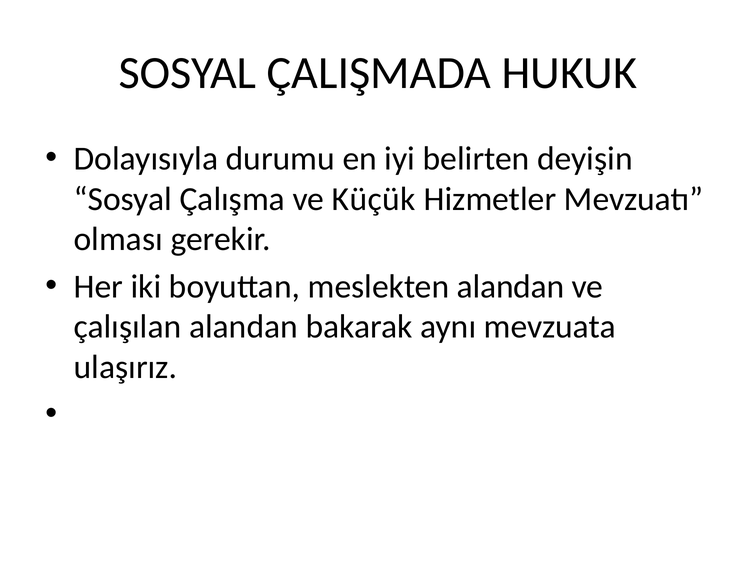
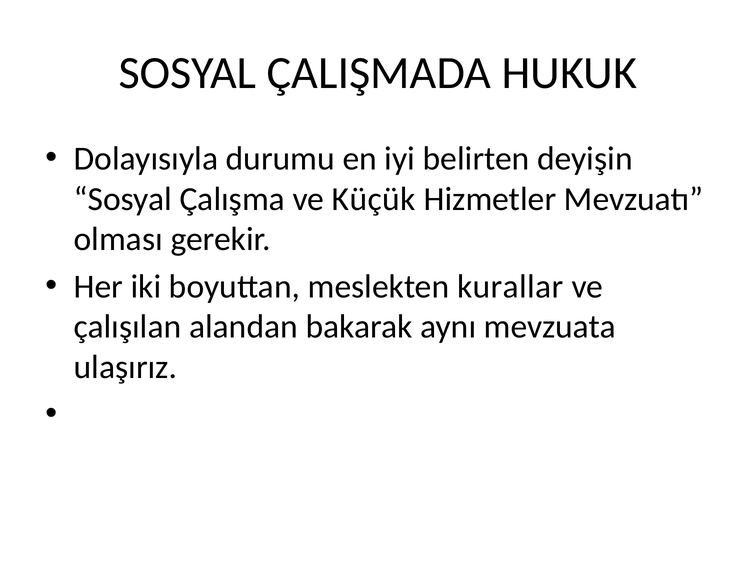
meslekten alandan: alandan -> kurallar
